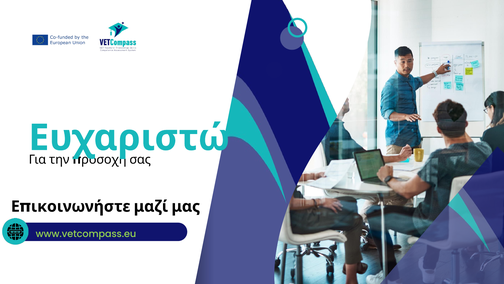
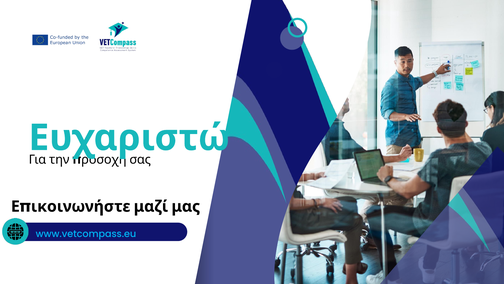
www.vetcompass.eu colour: light green -> light blue
